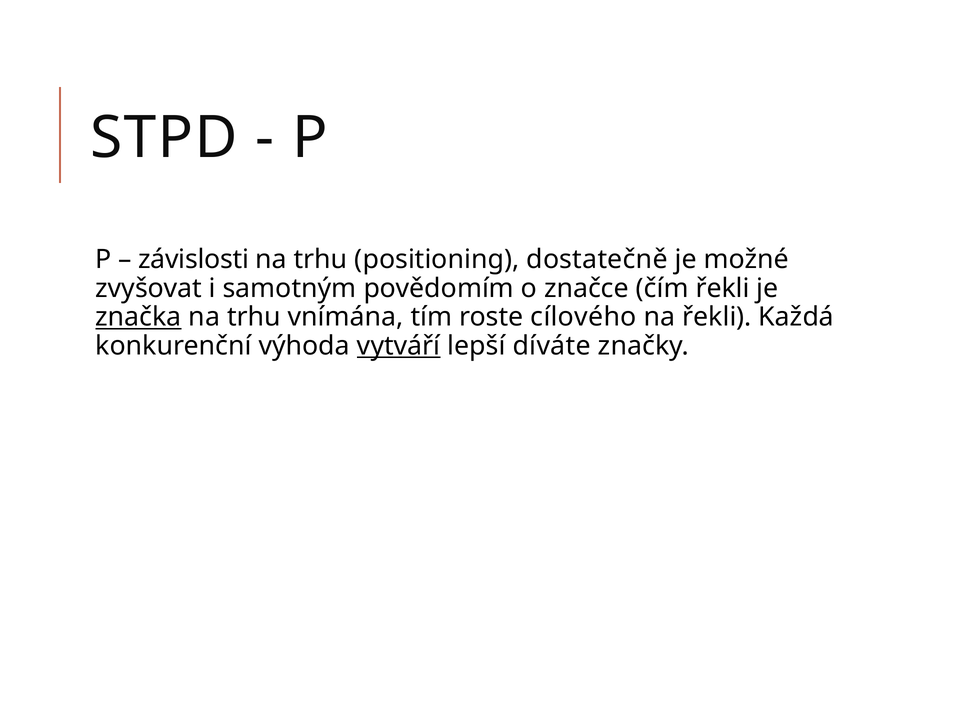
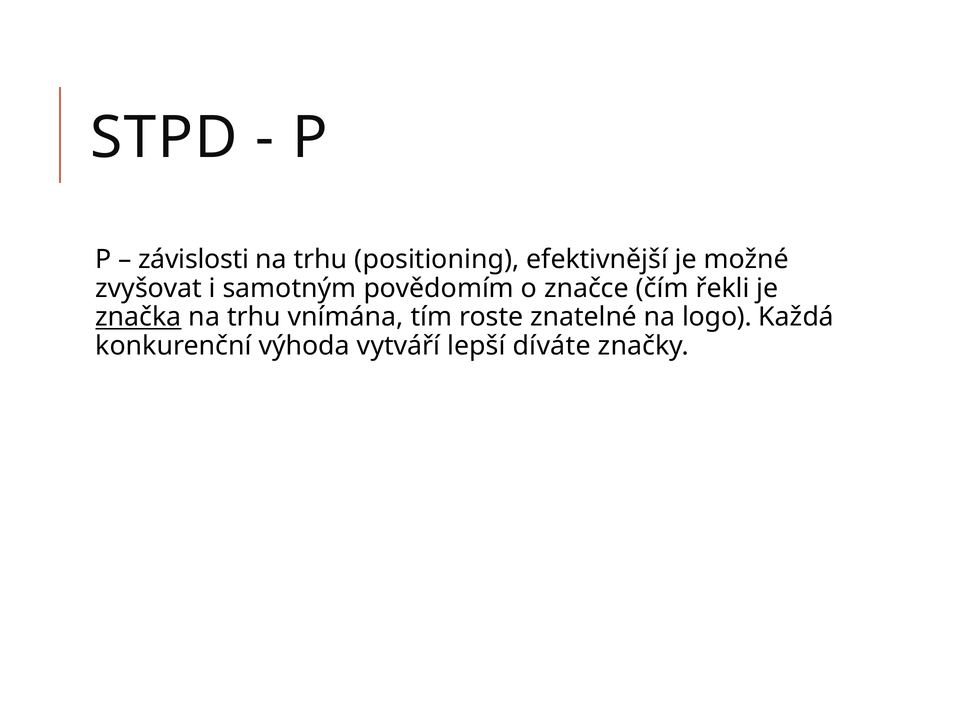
dostatečně: dostatečně -> efektivnější
cílového: cílového -> znatelné
na řekli: řekli -> logo
vytváří underline: present -> none
